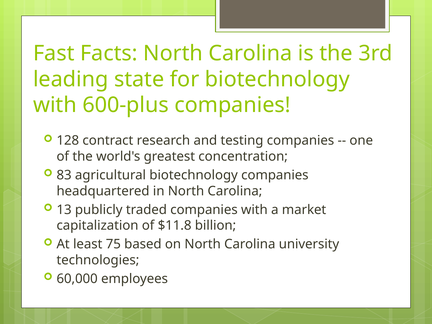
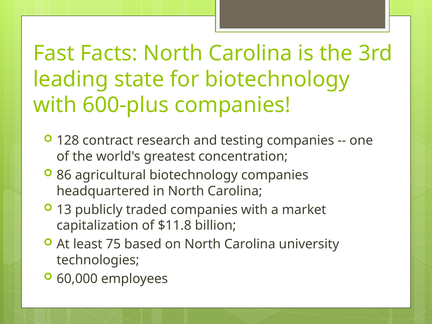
83: 83 -> 86
